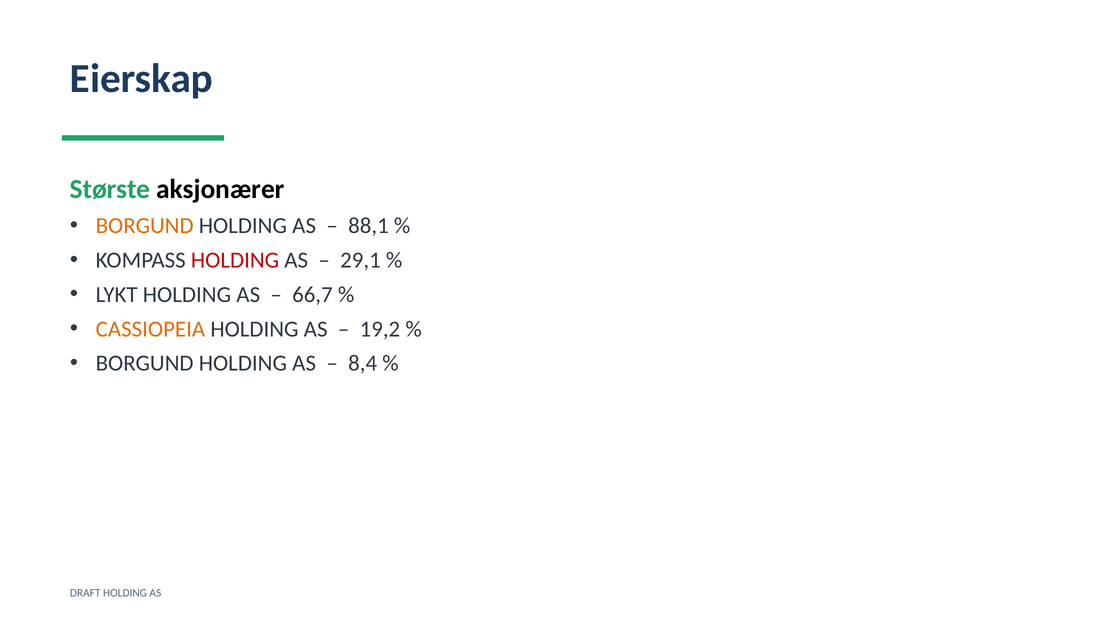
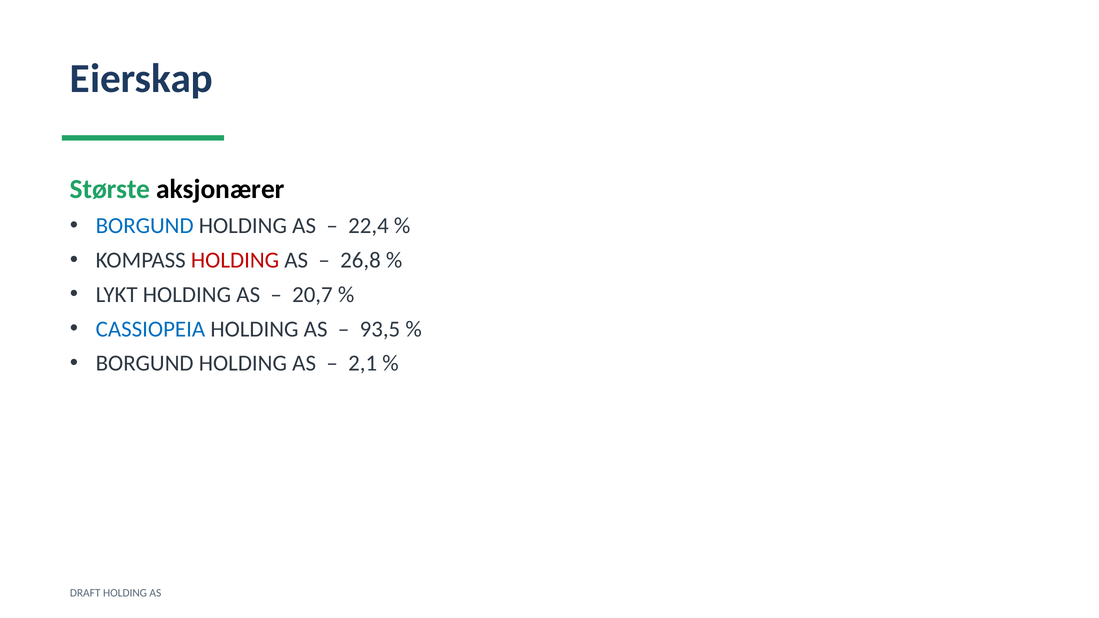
BORGUND at (145, 226) colour: orange -> blue
88,1: 88,1 -> 22,4
29,1: 29,1 -> 26,8
66,7: 66,7 -> 20,7
CASSIOPEIA colour: orange -> blue
19,2: 19,2 -> 93,5
8,4: 8,4 -> 2,1
